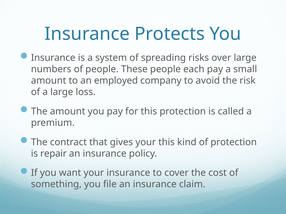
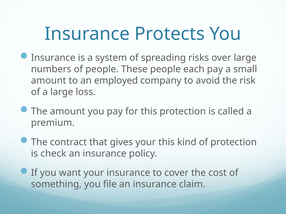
repair: repair -> check
